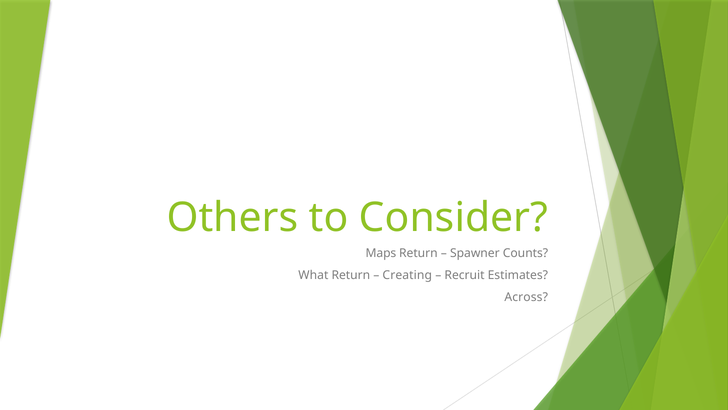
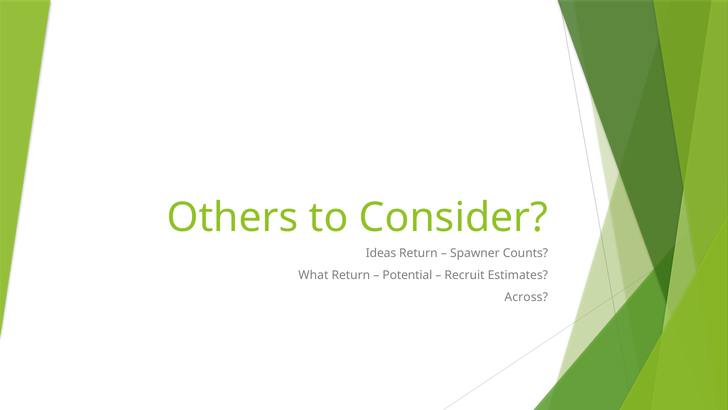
Maps: Maps -> Ideas
Creating: Creating -> Potential
